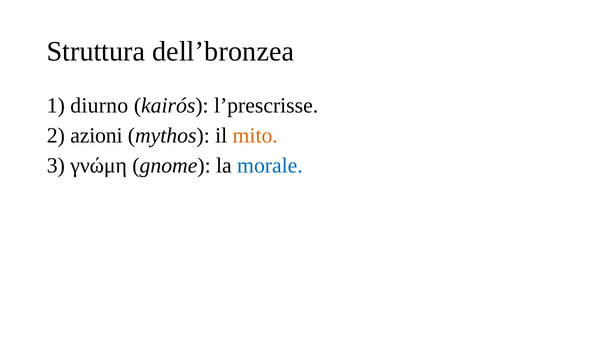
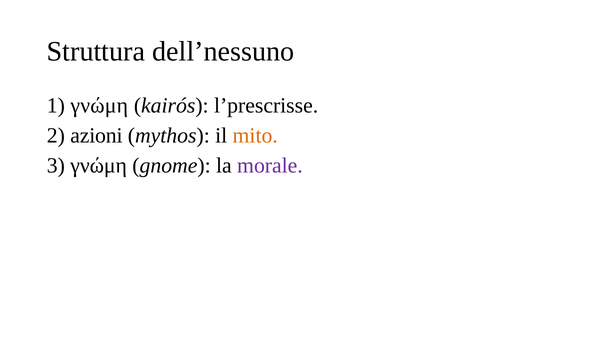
dell’bronzea: dell’bronzea -> dell’nessuno
1 diurno: diurno -> γνώμη
morale colour: blue -> purple
